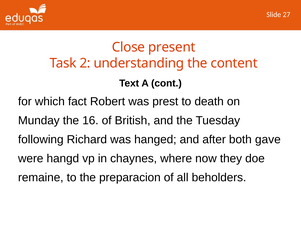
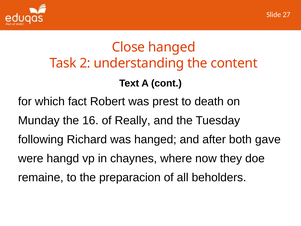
Close present: present -> hanged
British: British -> Really
